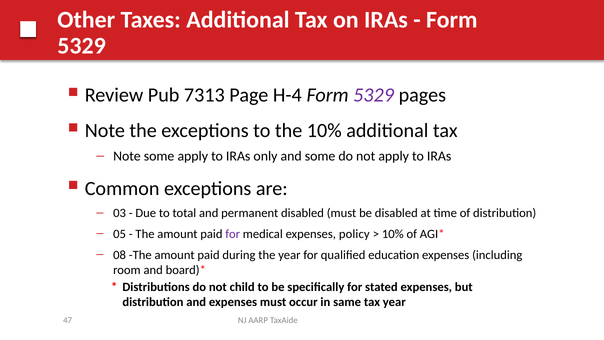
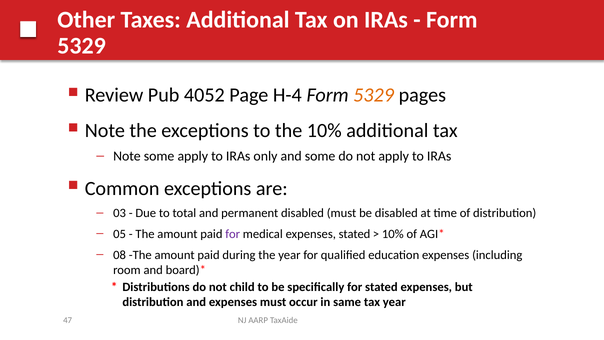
7313: 7313 -> 4052
5329 at (374, 95) colour: purple -> orange
expenses policy: policy -> stated
